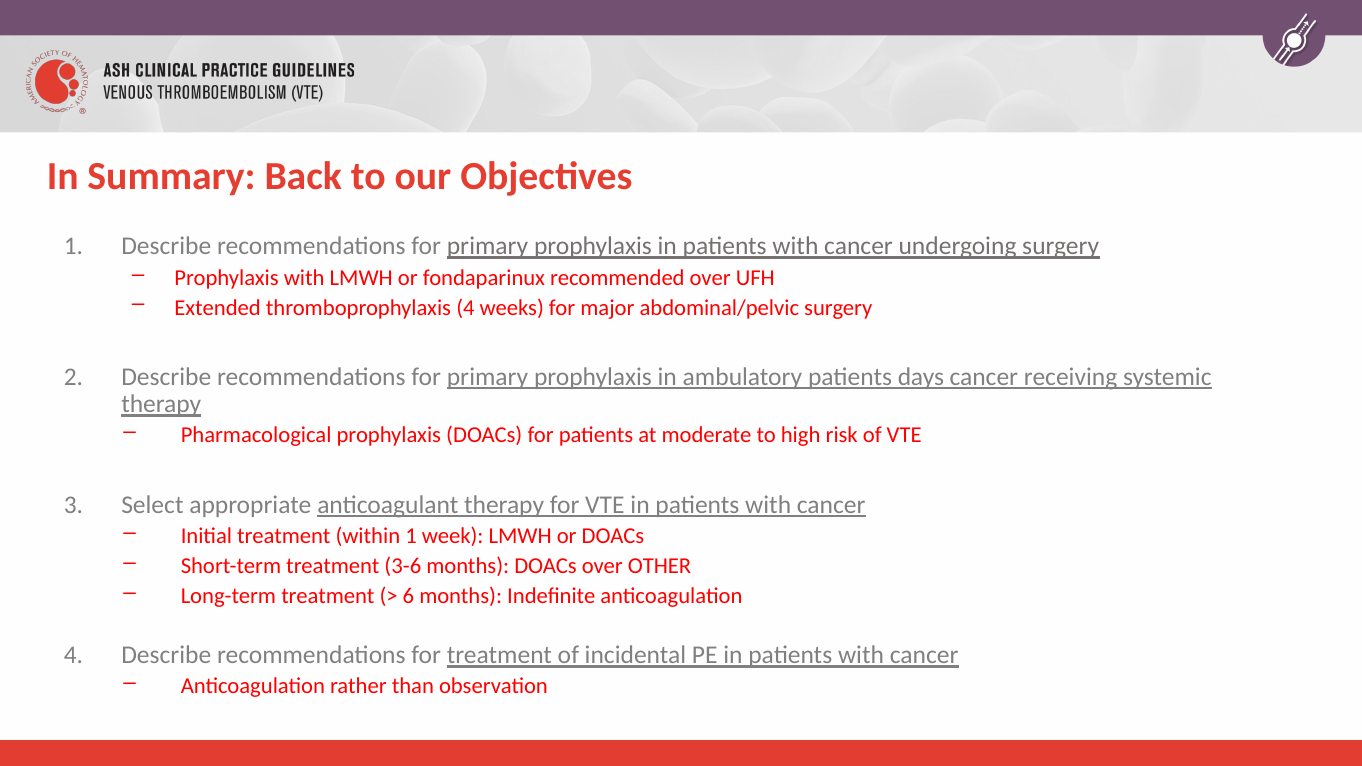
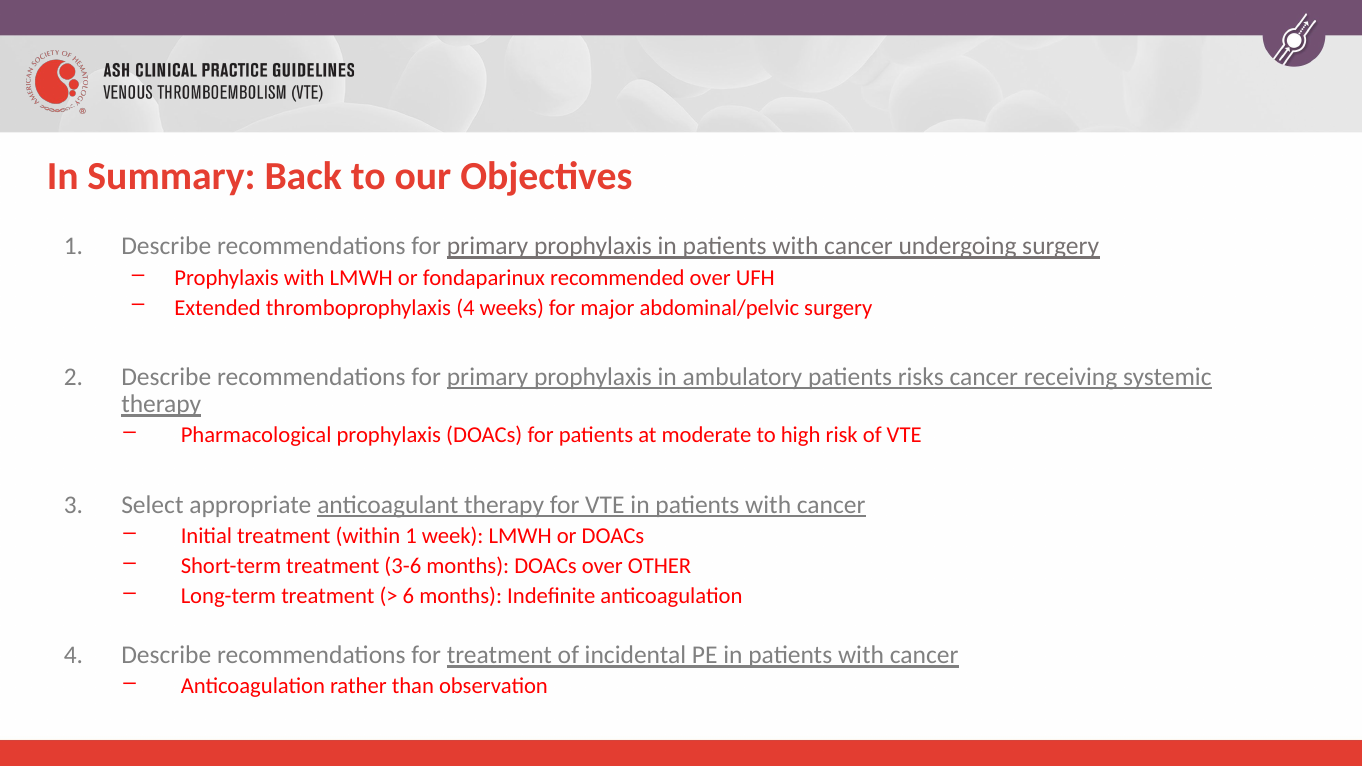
days: days -> risks
